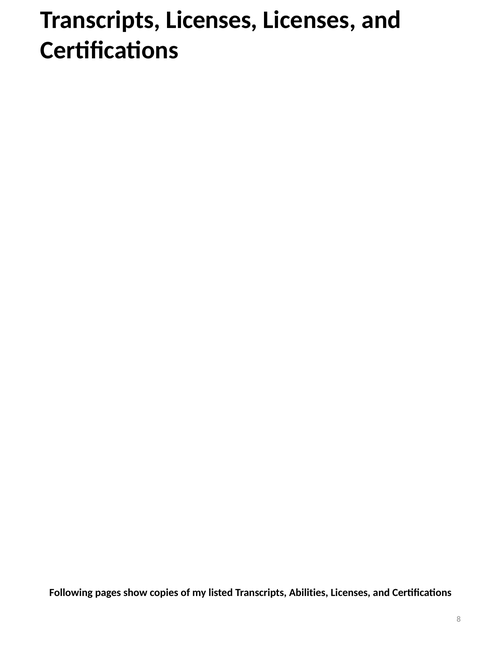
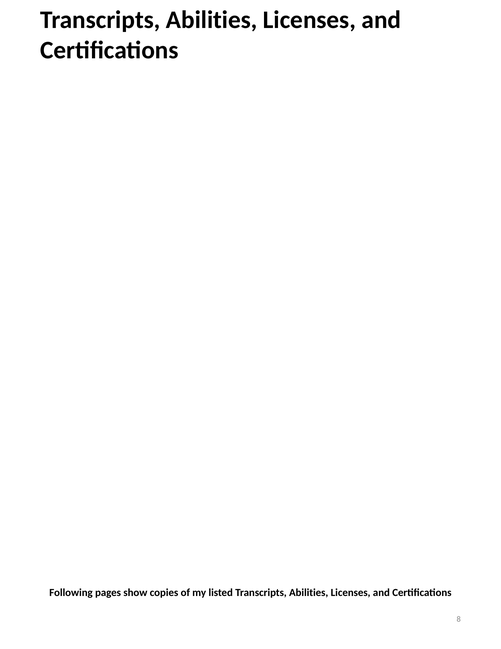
Licenses at (212, 20): Licenses -> Abilities
